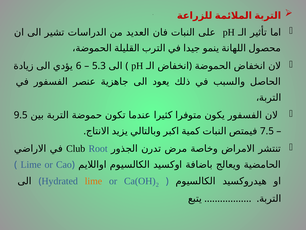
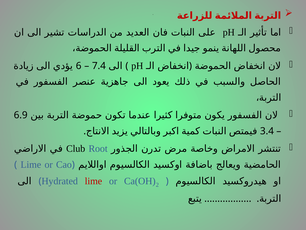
5.3: 5.3 -> 7.4
9.5: 9.5 -> 6.9
7.5: 7.5 -> 3.4
lime at (93, 181) colour: orange -> red
